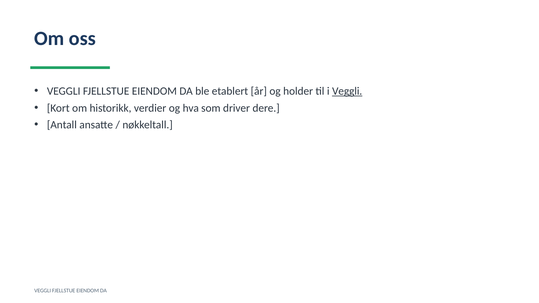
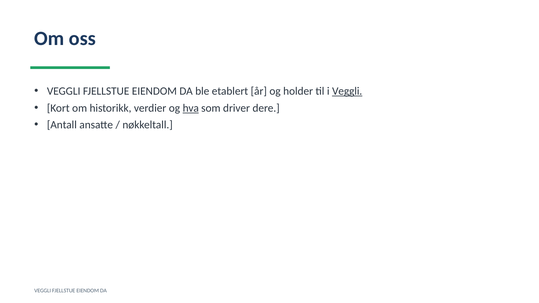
hva underline: none -> present
